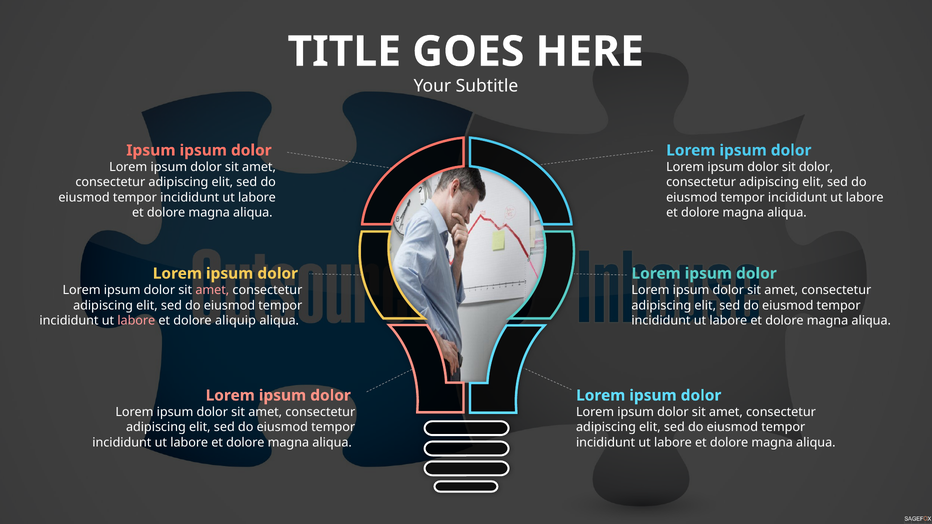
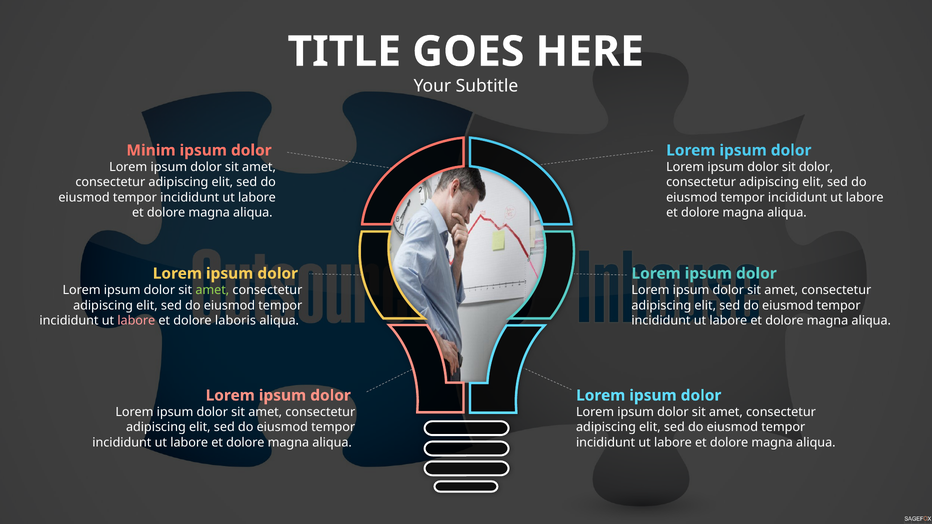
Ipsum at (151, 150): Ipsum -> Minim
amet at (212, 290) colour: pink -> light green
aliquip: aliquip -> laboris
